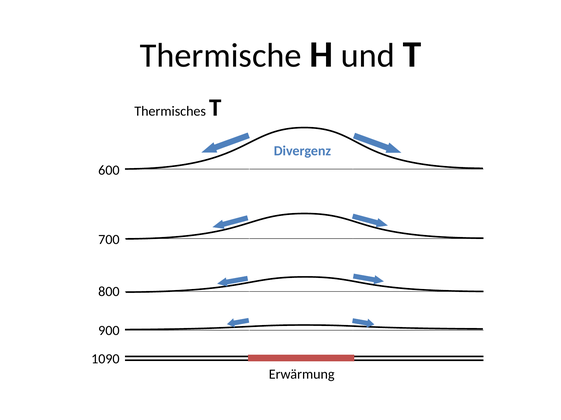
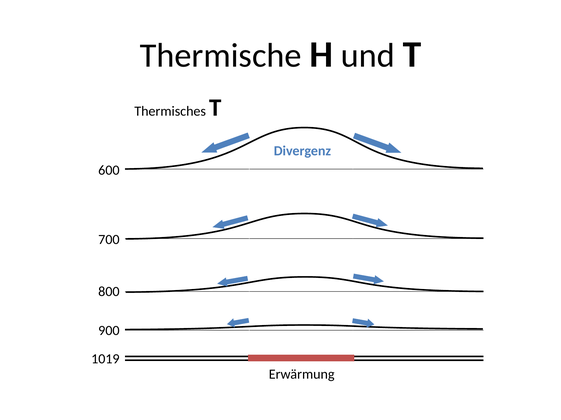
1090: 1090 -> 1019
